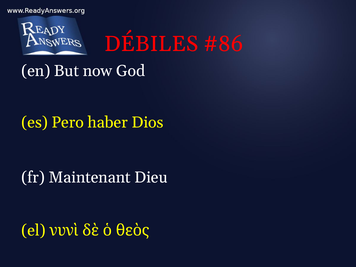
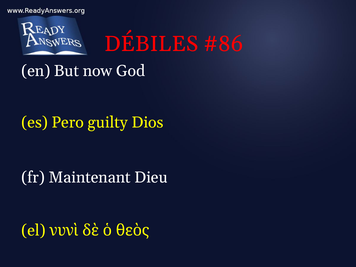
haber: haber -> guilty
